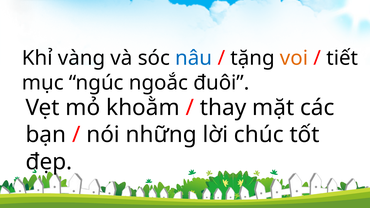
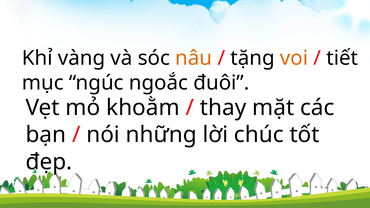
nâu colour: blue -> orange
